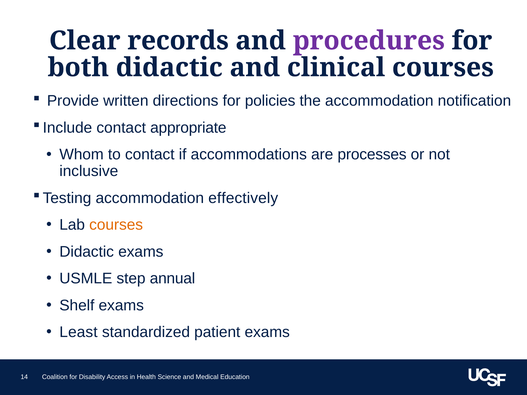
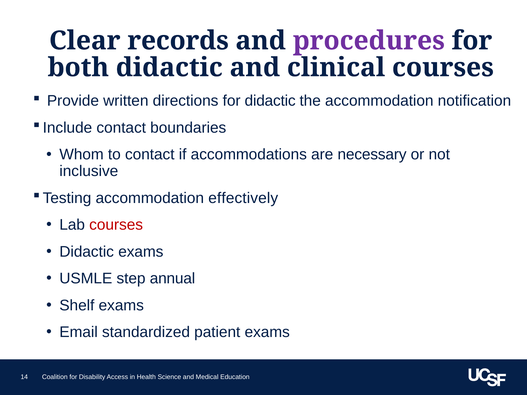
for policies: policies -> didactic
appropriate: appropriate -> boundaries
processes: processes -> necessary
courses at (116, 225) colour: orange -> red
Least: Least -> Email
